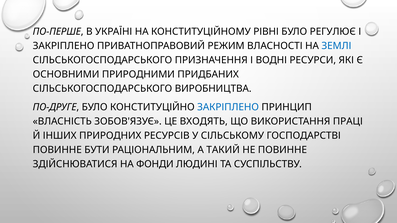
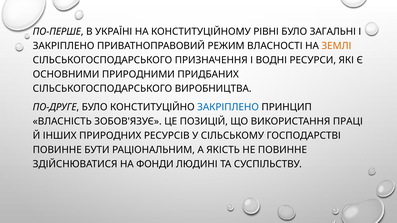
РЕГУЛЮЄ: РЕГУЛЮЄ -> ЗАГАЛЬНІ
ЗЕМЛІ colour: blue -> orange
ВХОДЯТЬ: ВХОДЯТЬ -> ПОЗИЦІЙ
ТАКИЙ: ТАКИЙ -> ЯКІСТЬ
